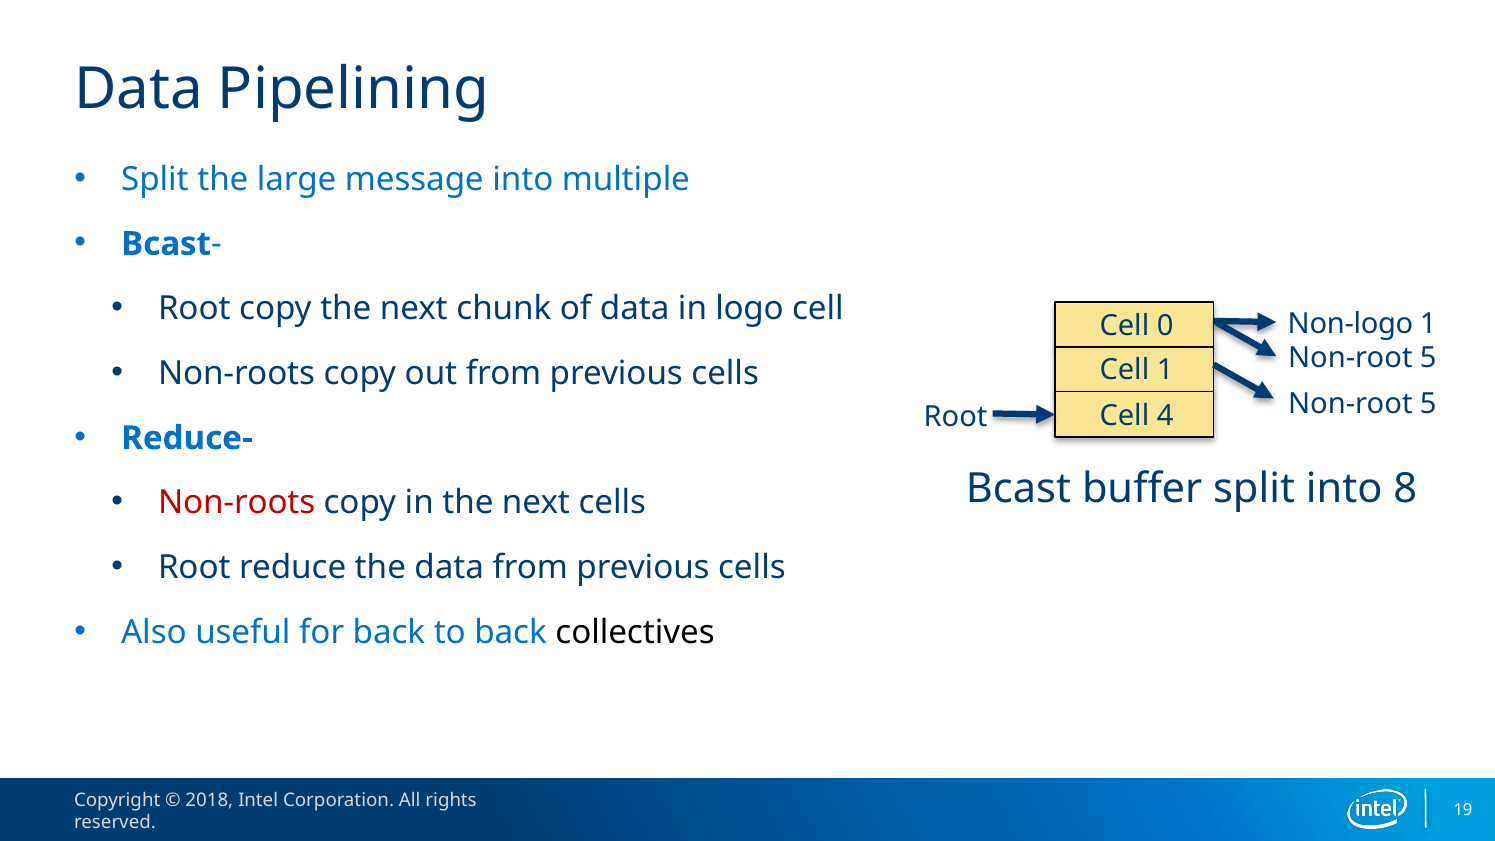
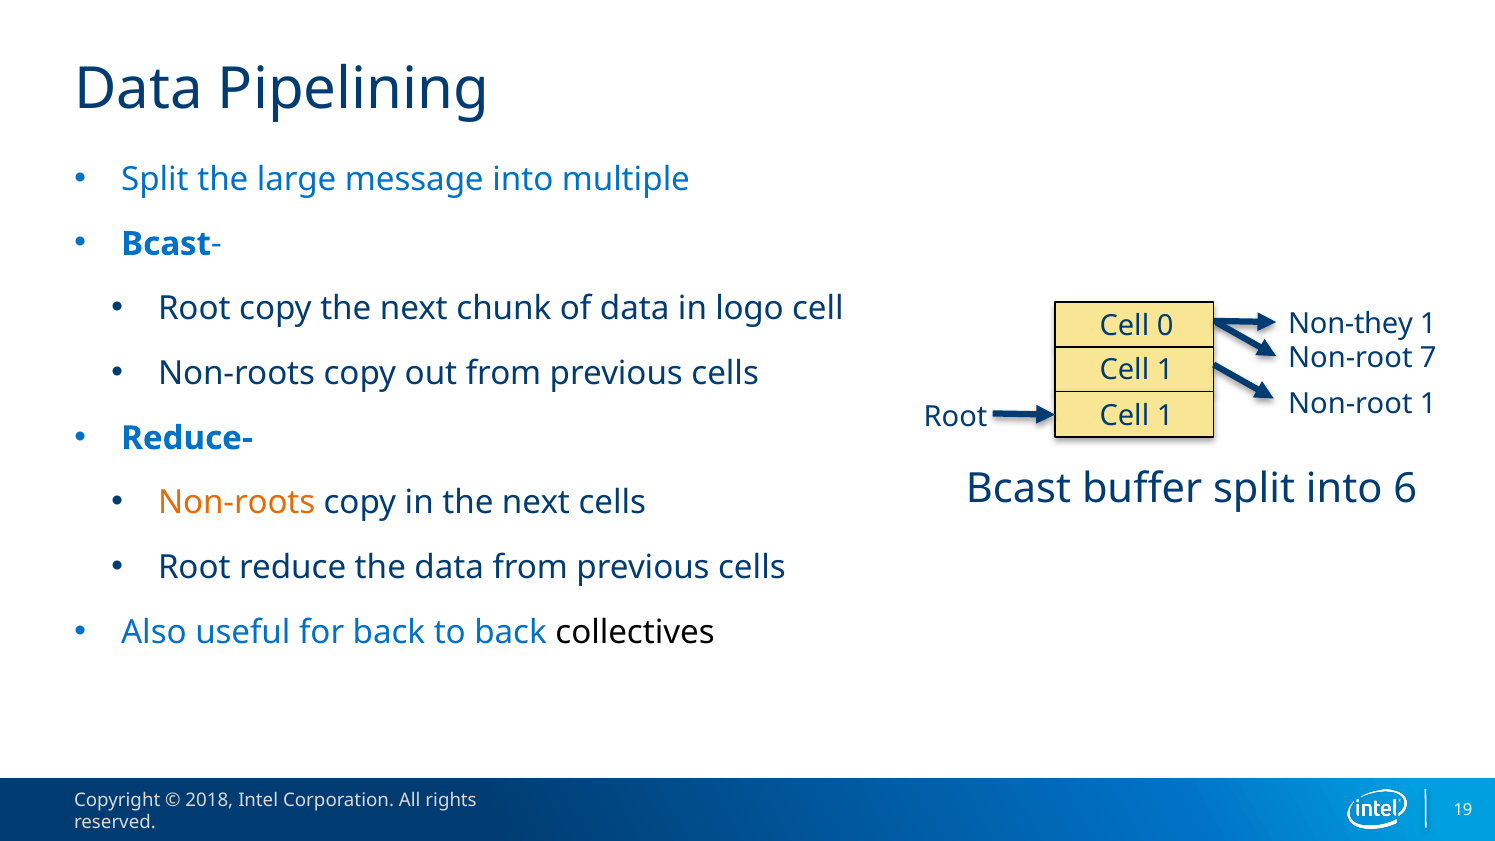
Non-logo: Non-logo -> Non-they
5 at (1428, 358): 5 -> 7
5 at (1428, 404): 5 -> 1
4 at (1165, 416): 4 -> 1
8: 8 -> 6
Non-roots at (237, 503) colour: red -> orange
